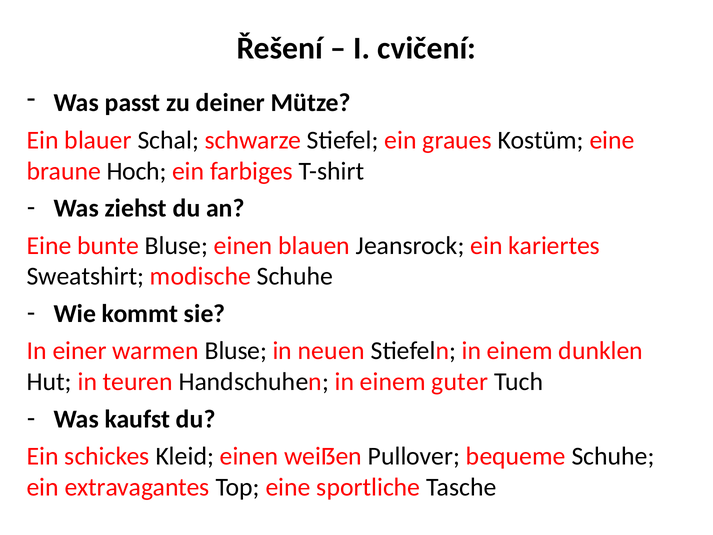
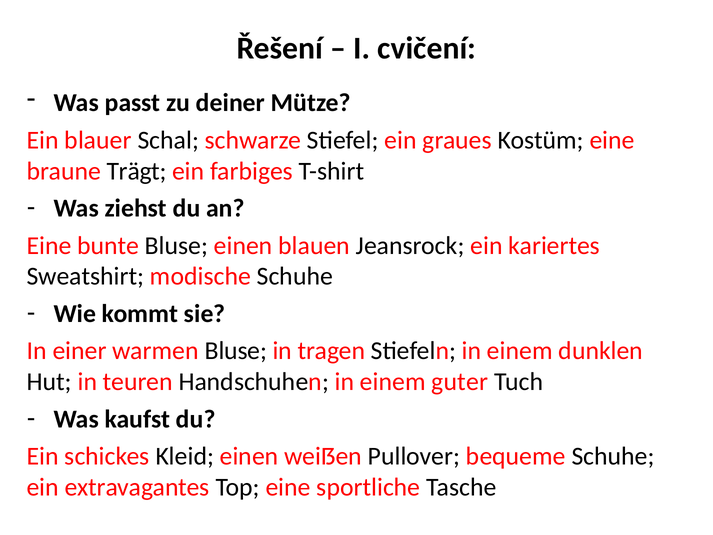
Hoch: Hoch -> Trägt
neuen: neuen -> tragen
